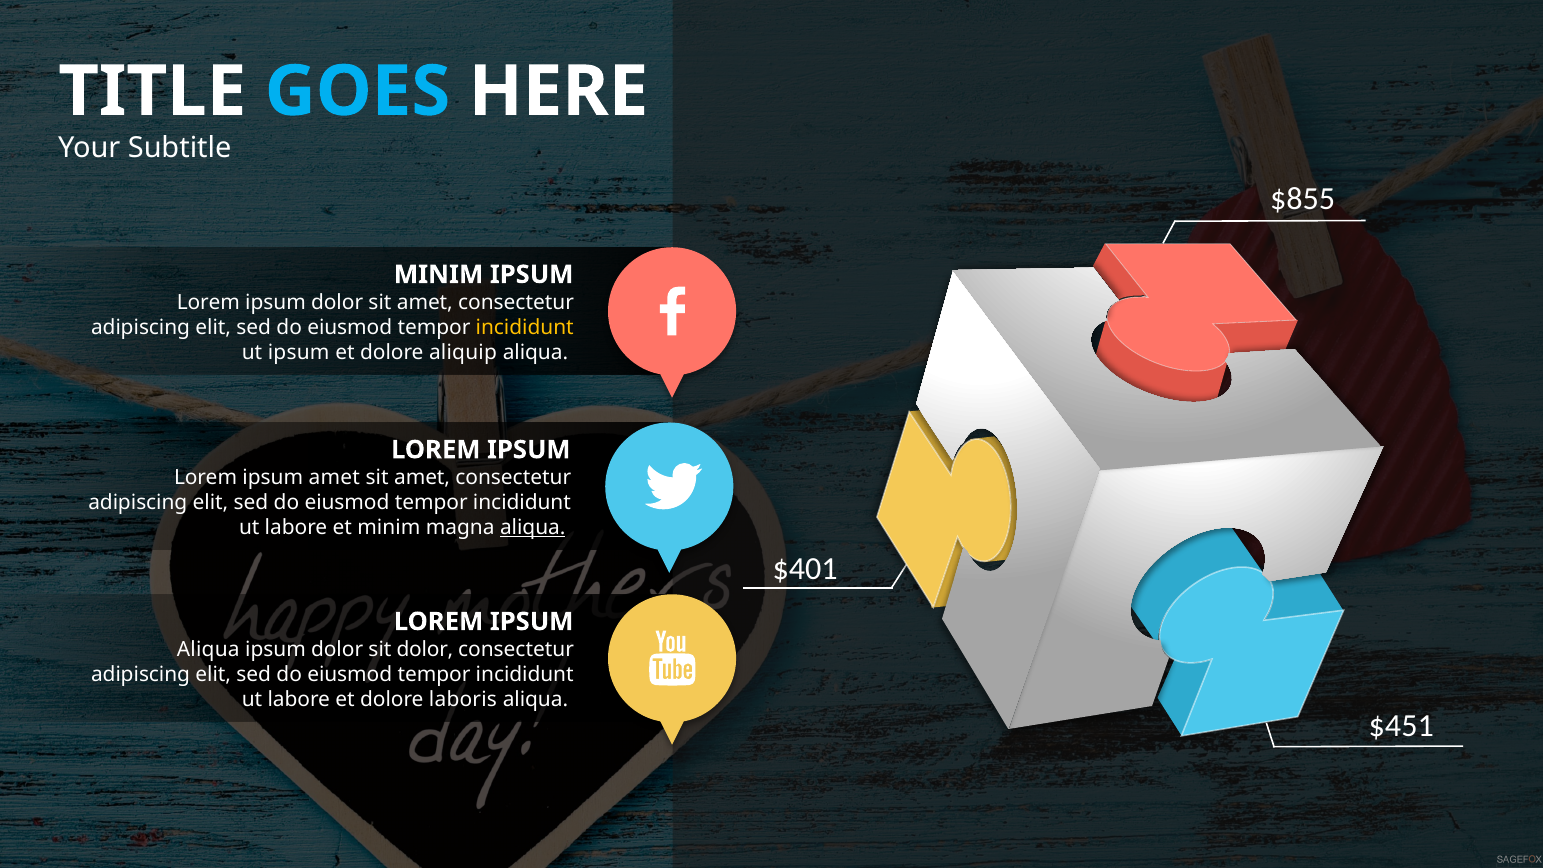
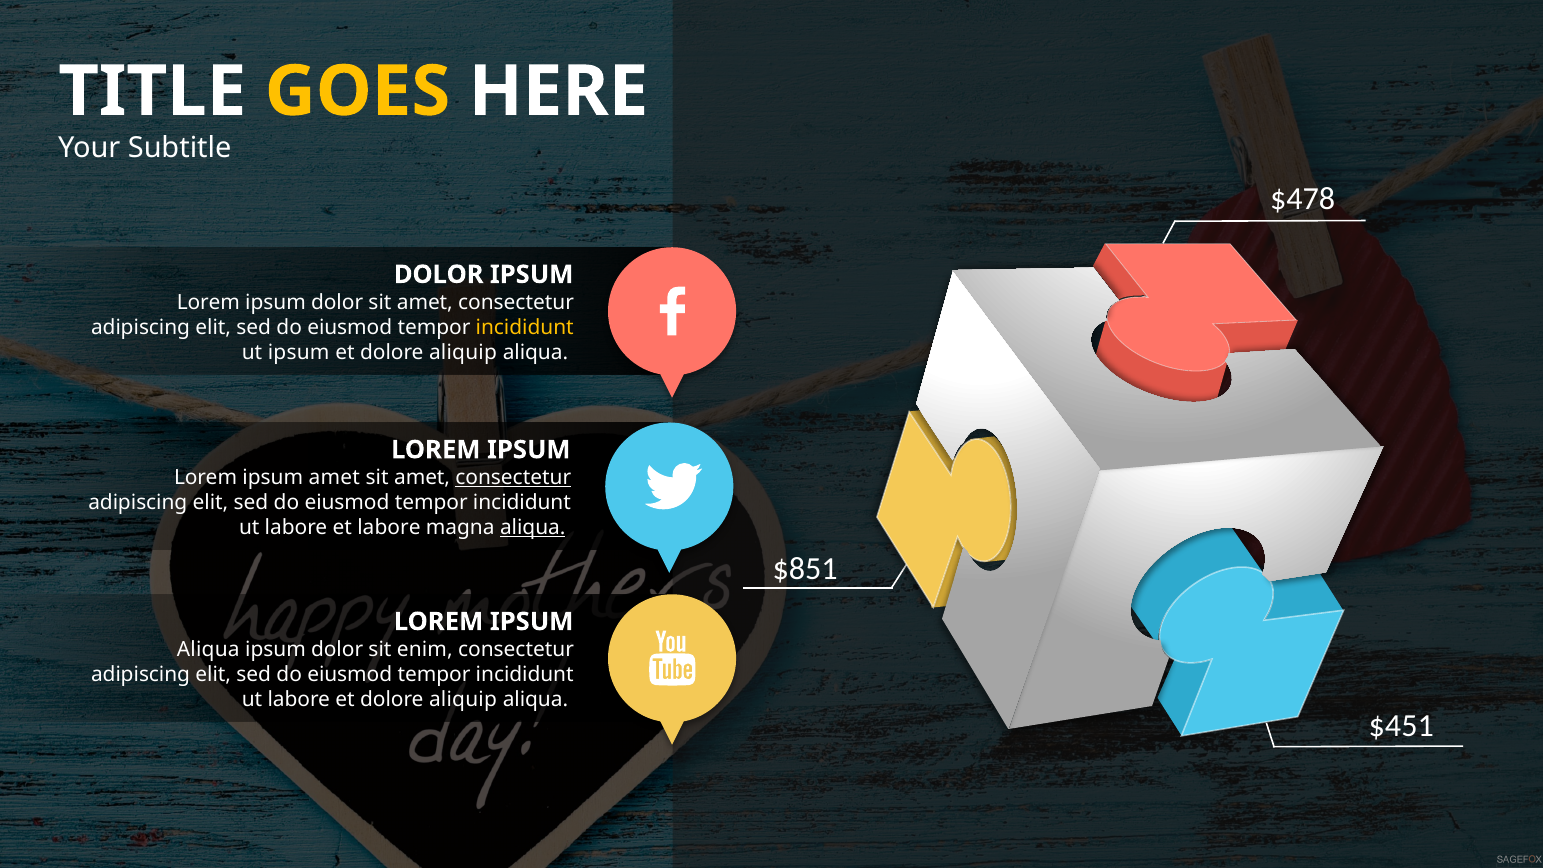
GOES colour: light blue -> yellow
$855: $855 -> $478
MINIM at (439, 274): MINIM -> DOLOR
consectetur at (513, 477) underline: none -> present
et minim: minim -> labore
$401: $401 -> $851
sit dolor: dolor -> enim
labore et dolore laboris: laboris -> aliquip
